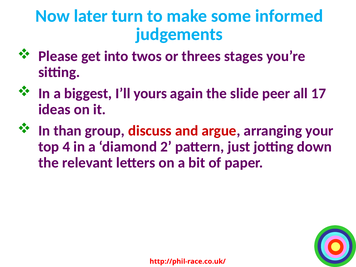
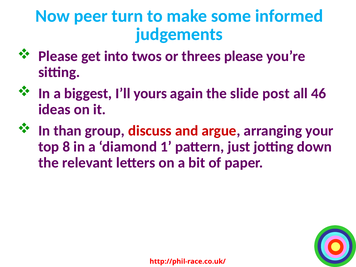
later: later -> peer
threes stages: stages -> please
peer: peer -> post
17: 17 -> 46
4: 4 -> 8
2: 2 -> 1
